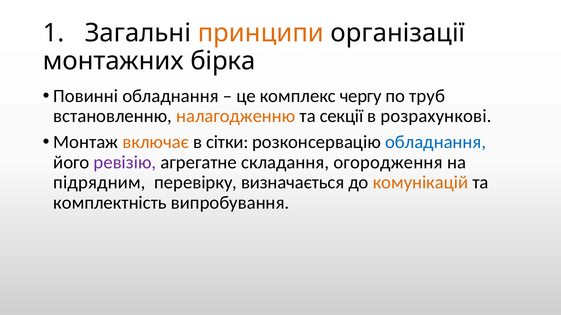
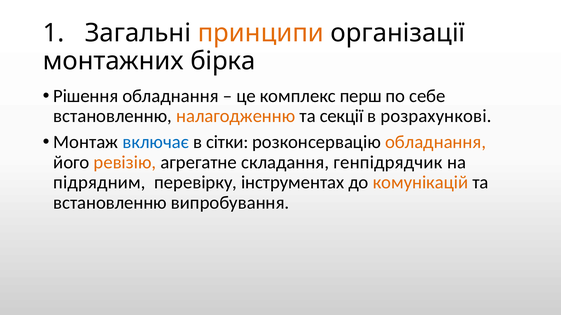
Повинні: Повинні -> Рішення
чергу: чергу -> перш
труб: труб -> себе
включає colour: orange -> blue
обладнання at (436, 142) colour: blue -> orange
ревізію colour: purple -> orange
огородження: огородження -> генпідрядчик
визначається: визначається -> інструментах
комплектність at (110, 203): комплектність -> встановленню
